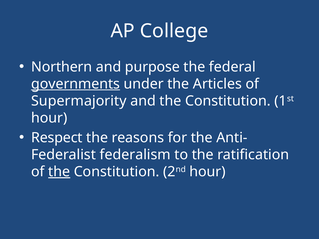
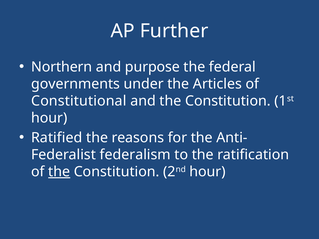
College: College -> Further
governments underline: present -> none
Supermajority: Supermajority -> Constitutional
Respect: Respect -> Ratified
